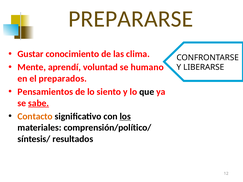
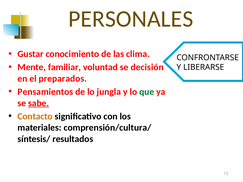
PREPARARSE: PREPARARSE -> PERSONALES
aprendí: aprendí -> familiar
humano: humano -> decisión
siento: siento -> jungla
que colour: black -> green
los underline: present -> none
comprensión/político/: comprensión/político/ -> comprensión/cultura/
